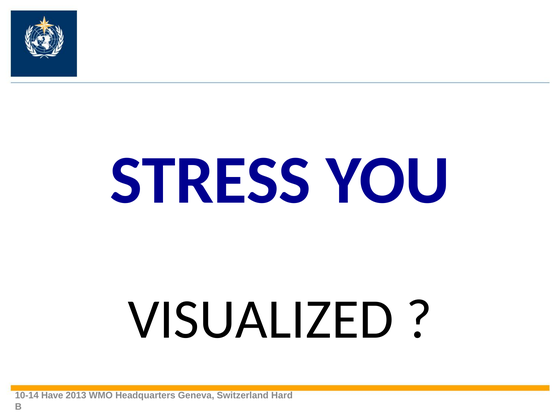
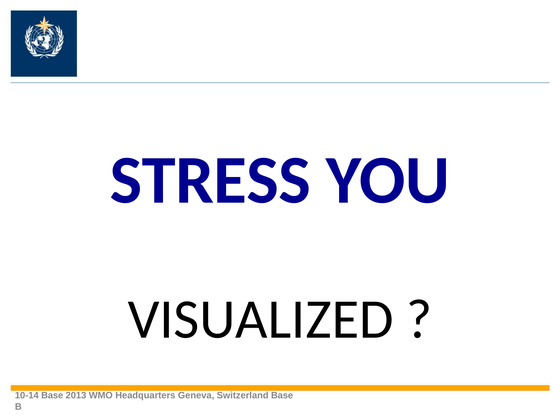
10-14 Have: Have -> Base
Switzerland Hard: Hard -> Base
